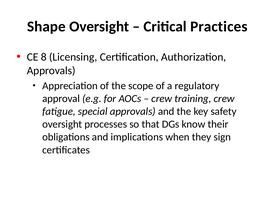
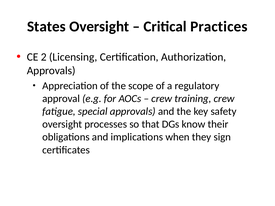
Shape: Shape -> States
8: 8 -> 2
